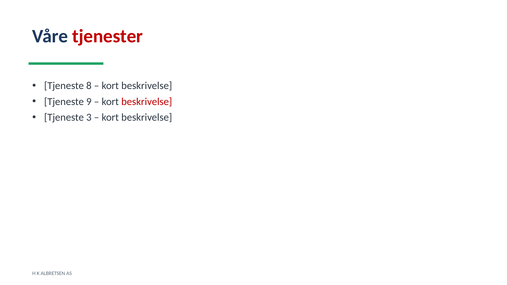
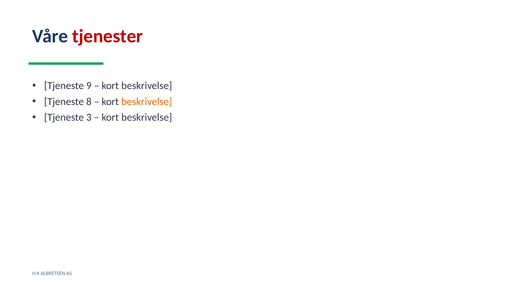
8: 8 -> 9
9: 9 -> 8
beskrivelse at (147, 102) colour: red -> orange
